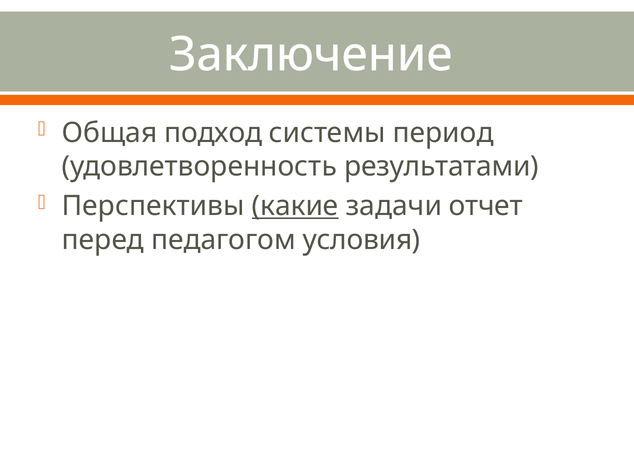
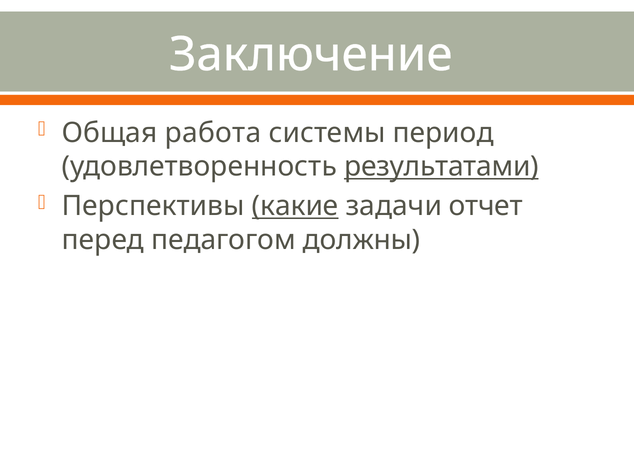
подход: подход -> работа
результатами underline: none -> present
условия: условия -> должны
